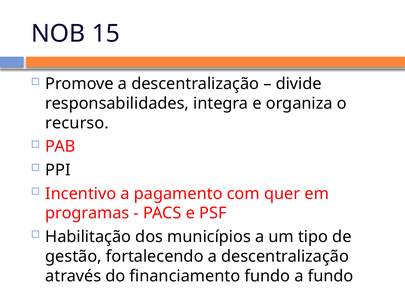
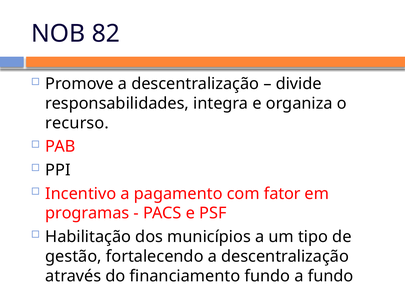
15: 15 -> 82
quer: quer -> fator
